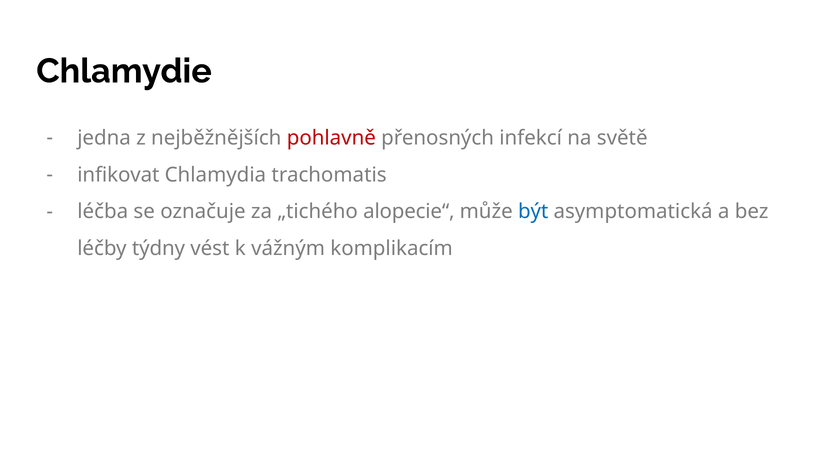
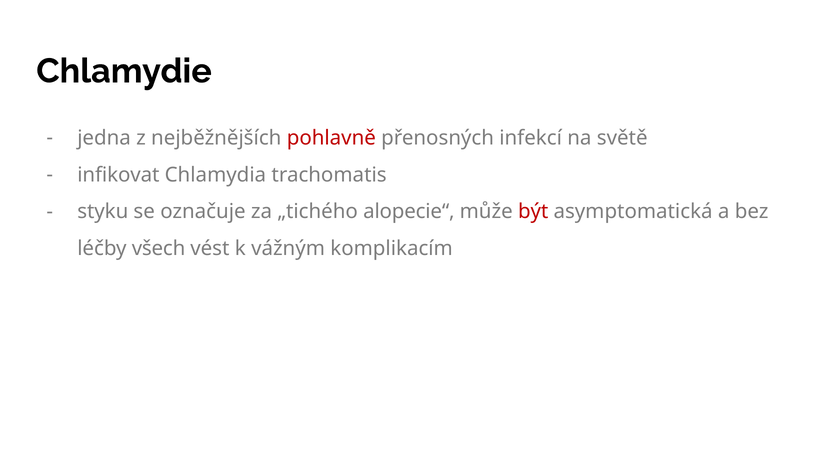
léčba: léčba -> styku
být colour: blue -> red
týdny: týdny -> všech
